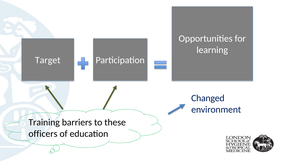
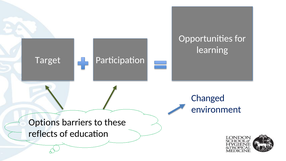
Training: Training -> Options
officers: officers -> reflects
